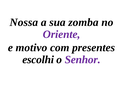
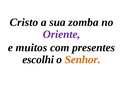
Nossa: Nossa -> Cristo
motivo: motivo -> muitos
Senhor colour: purple -> orange
